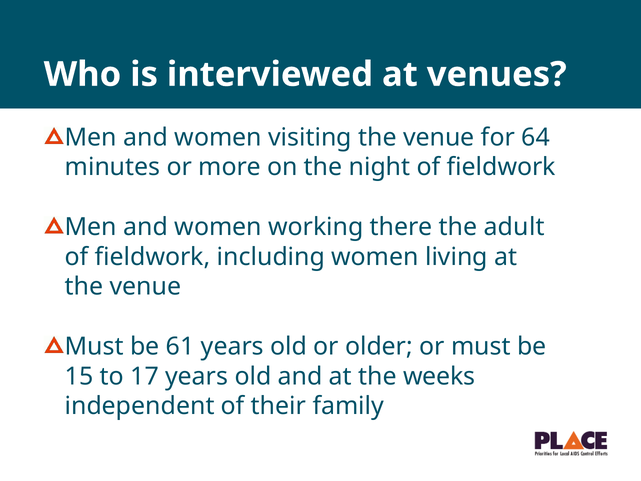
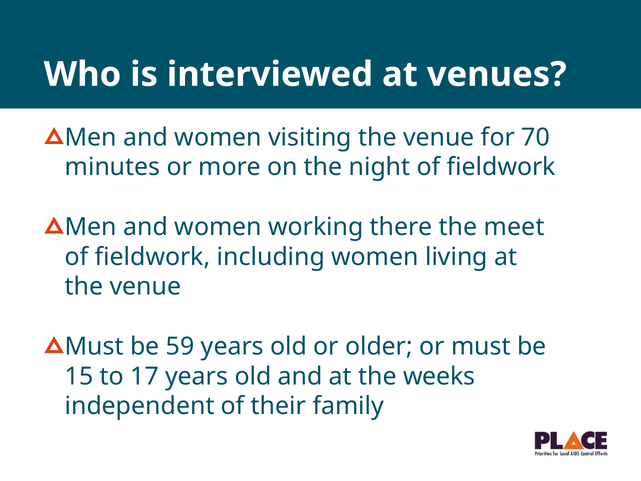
64: 64 -> 70
adult: adult -> meet
61: 61 -> 59
